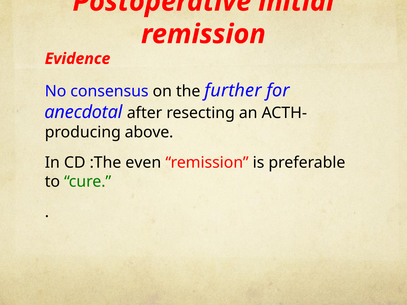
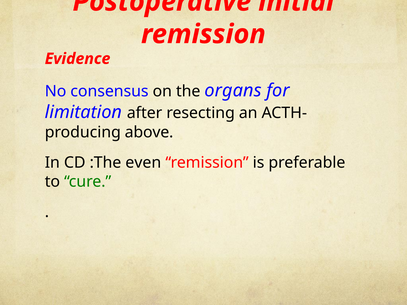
further: further -> organs
anecdotal: anecdotal -> limitation
